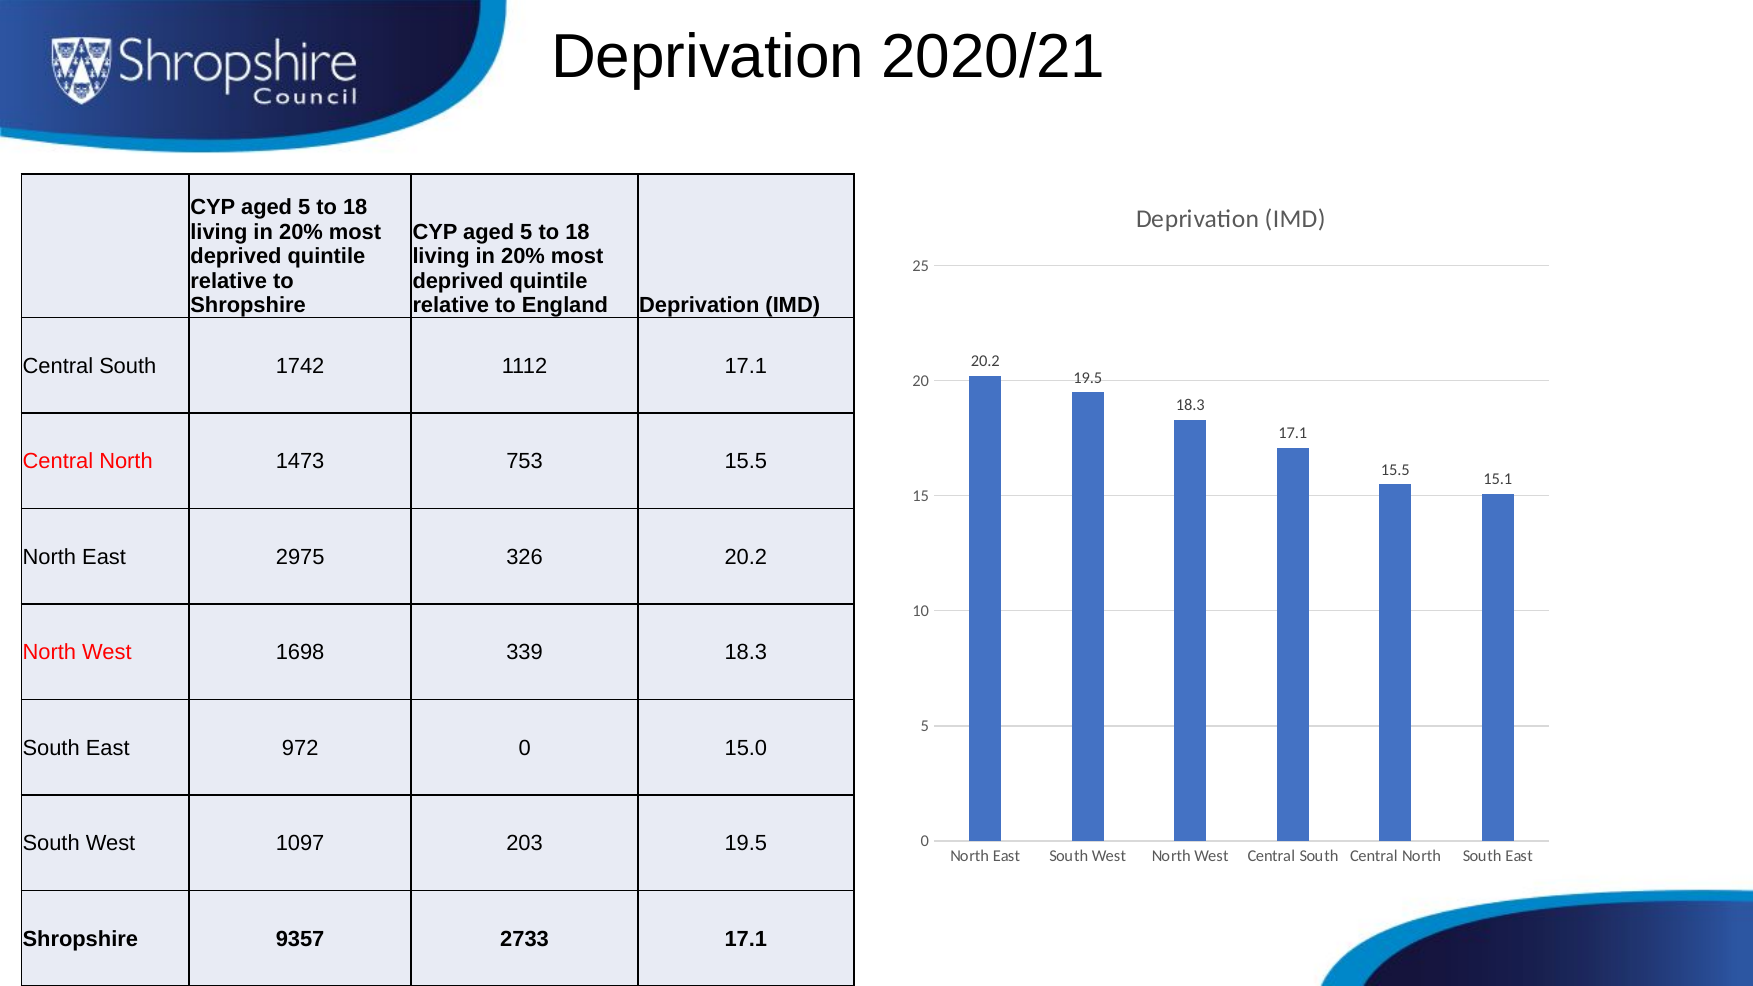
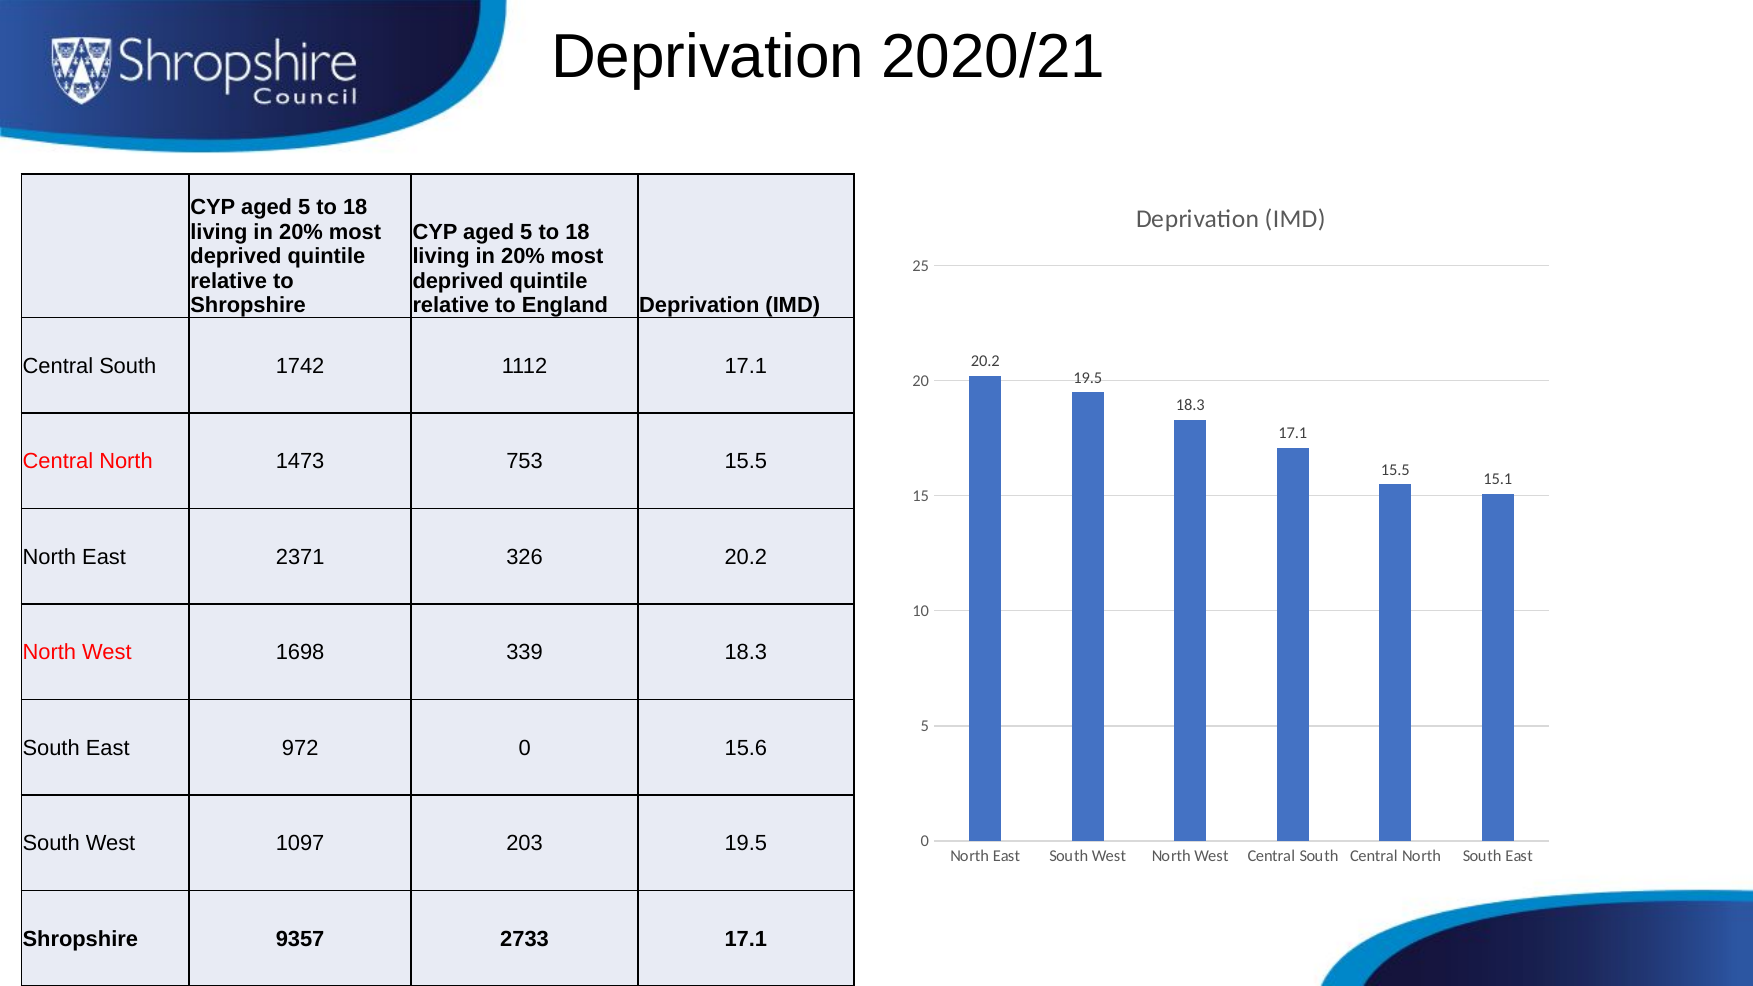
2975: 2975 -> 2371
15.0: 15.0 -> 15.6
